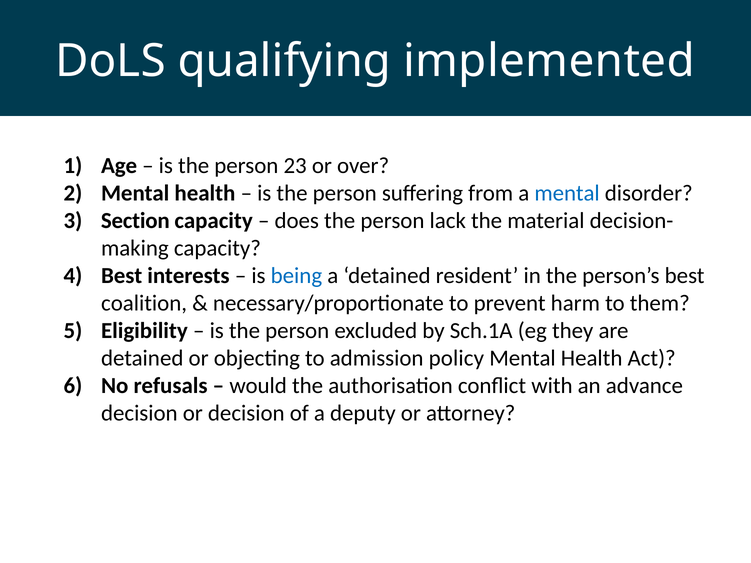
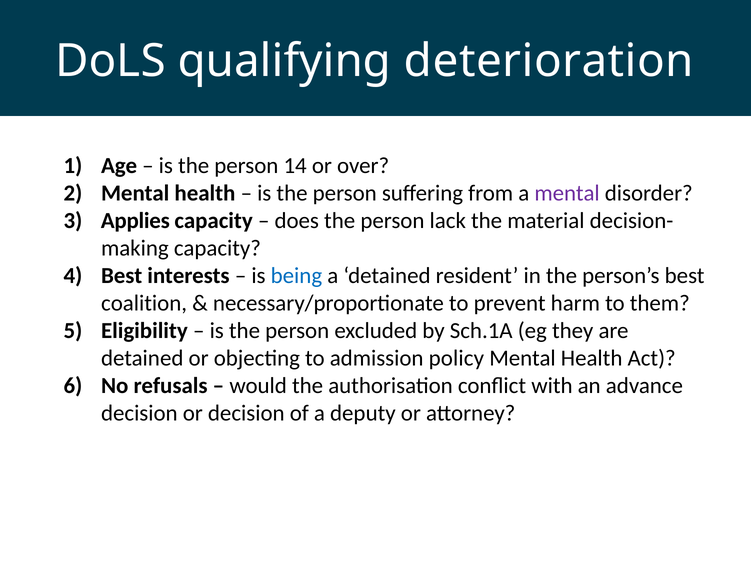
implemented: implemented -> deterioration
23: 23 -> 14
mental at (567, 193) colour: blue -> purple
Section: Section -> Applies
